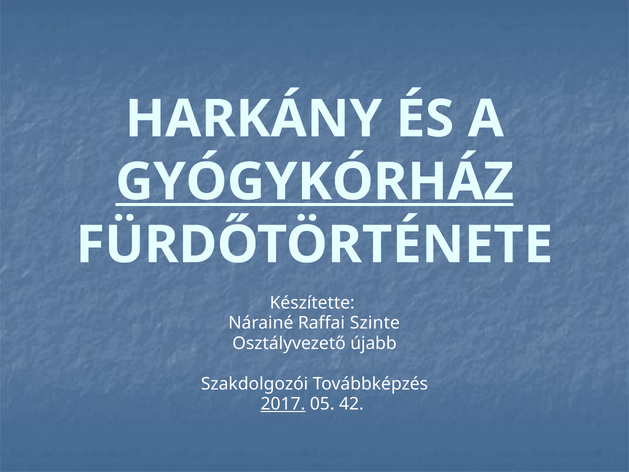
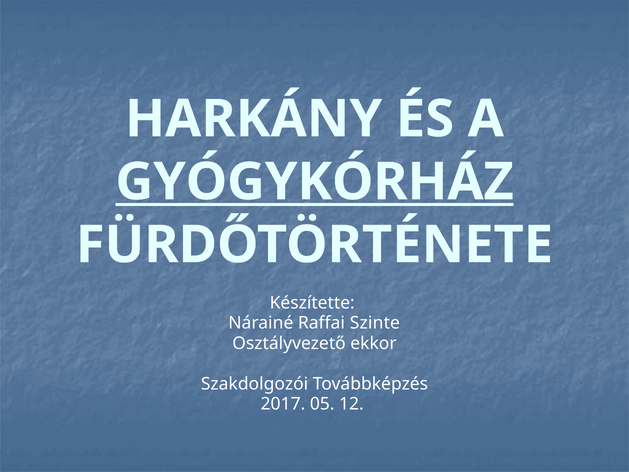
újabb: újabb -> ekkor
2017 underline: present -> none
42: 42 -> 12
